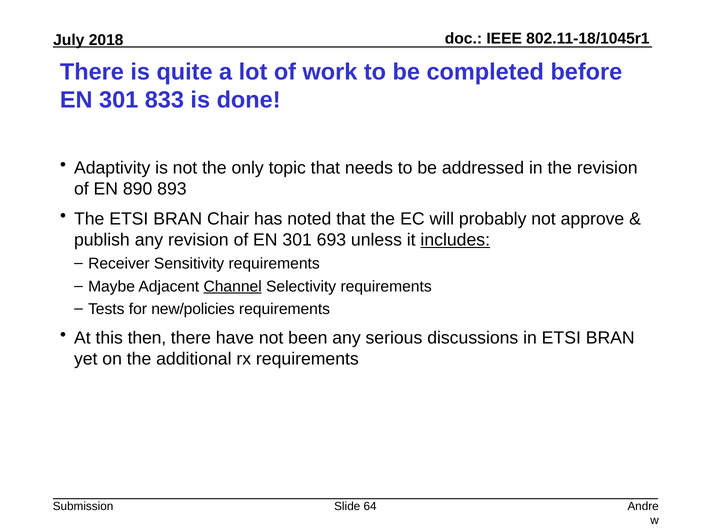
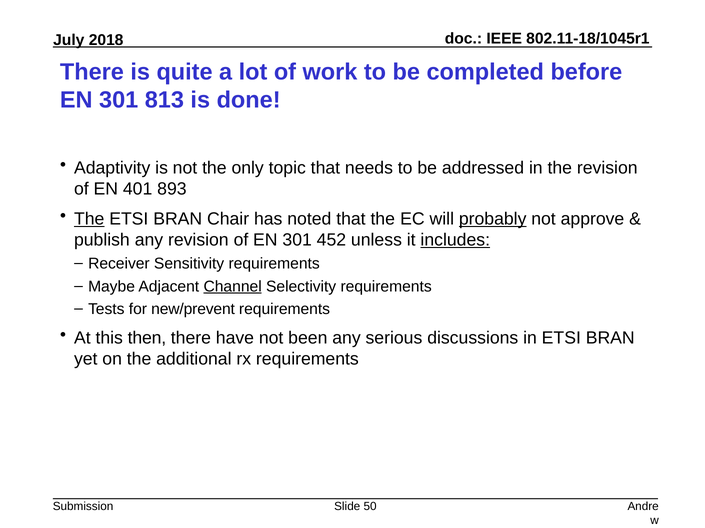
833: 833 -> 813
890: 890 -> 401
The at (89, 219) underline: none -> present
probably underline: none -> present
693: 693 -> 452
new/policies: new/policies -> new/prevent
64: 64 -> 50
